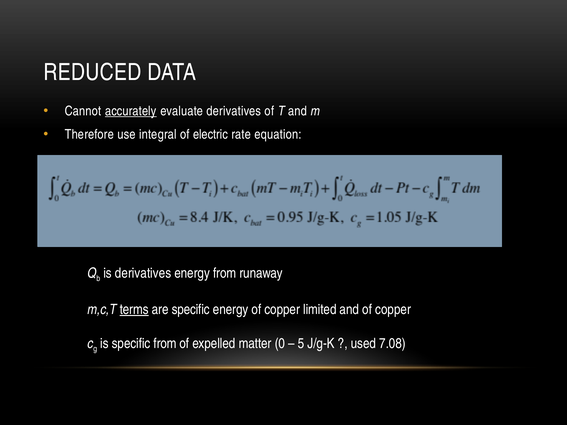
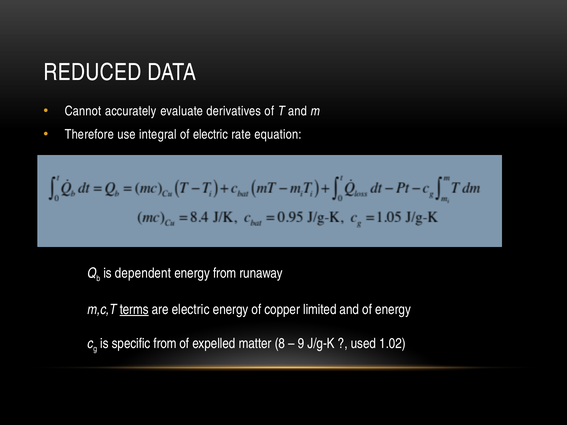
accurately underline: present -> none
is derivatives: derivatives -> dependent
are specific: specific -> electric
and of copper: copper -> energy
0: 0 -> 8
5: 5 -> 9
7.08: 7.08 -> 1.02
